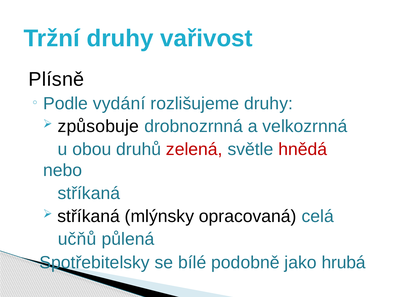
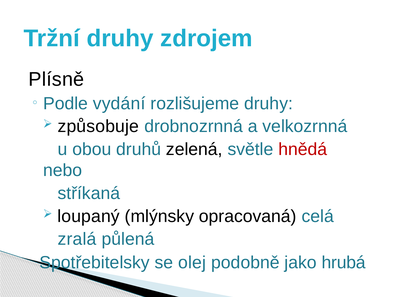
vařivost: vařivost -> zdrojem
zelená colour: red -> black
stříkaná at (89, 216): stříkaná -> loupaný
učňů: učňů -> zralá
bílé: bílé -> olej
